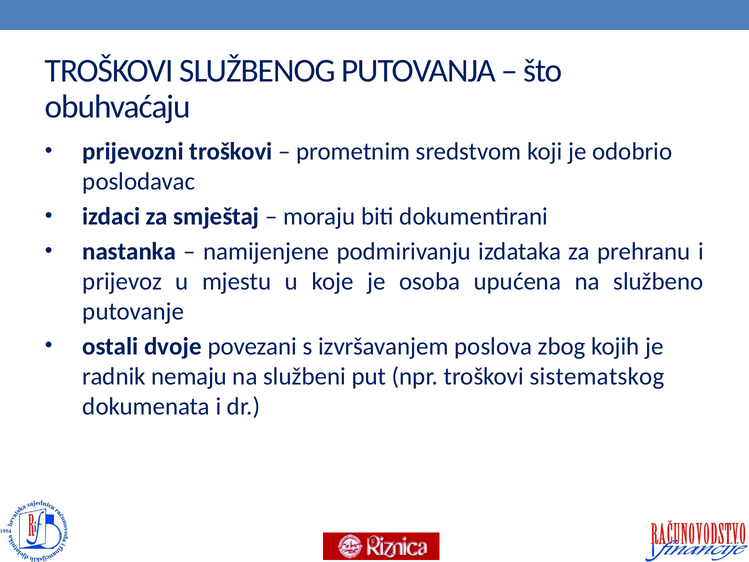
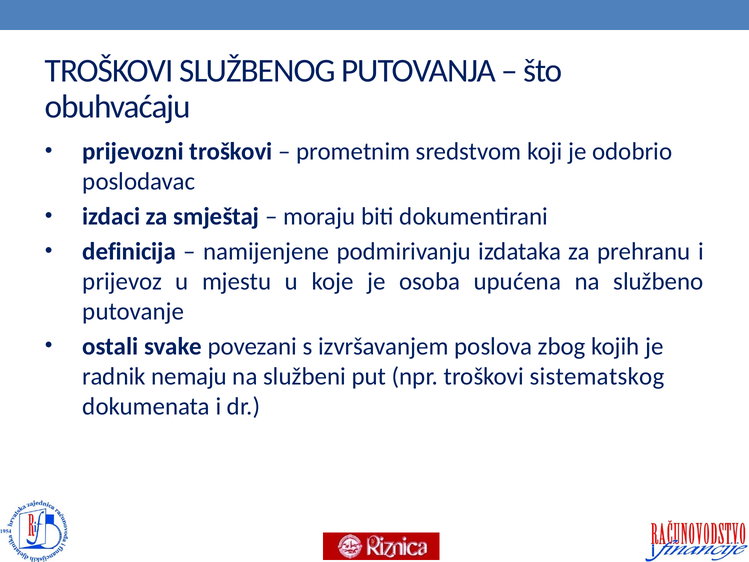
nastanka: nastanka -> definicija
dvoje: dvoje -> svake
